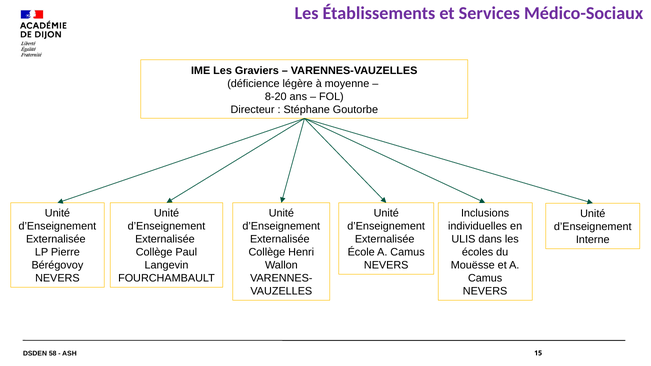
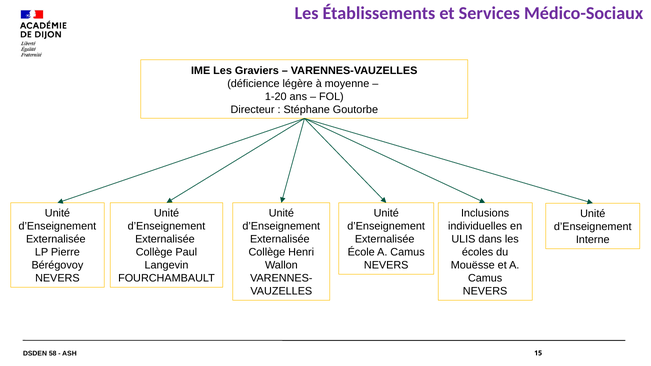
8-20: 8-20 -> 1-20
